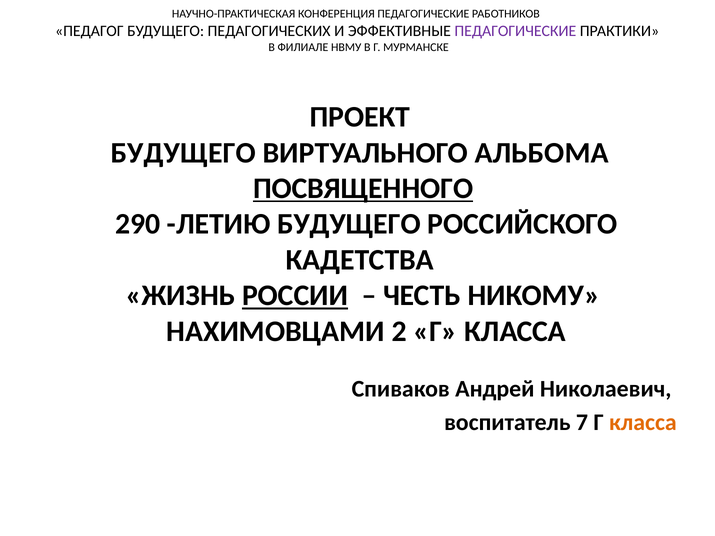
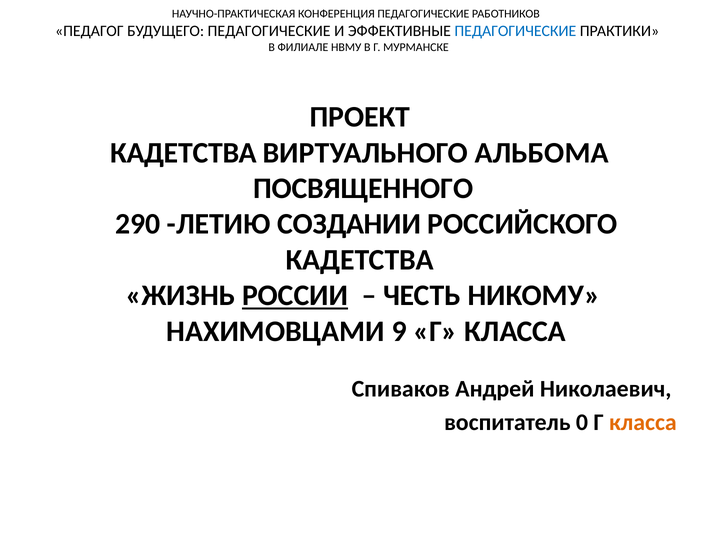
БУДУЩЕГО ПЕДАГОГИЧЕСКИХ: ПЕДАГОГИЧЕСКИХ -> ПЕДАГОГИЧЕСКИЕ
ПЕДАГОГИЧЕСКИЕ at (515, 31) colour: purple -> blue
БУДУЩЕГО at (183, 153): БУДУЩЕГО -> КАДЕТСТВА
ПОСВЯЩЕННОГО underline: present -> none
ЛЕТИЮ БУДУЩЕГО: БУДУЩЕГО -> СОЗДАНИИ
2: 2 -> 9
7: 7 -> 0
